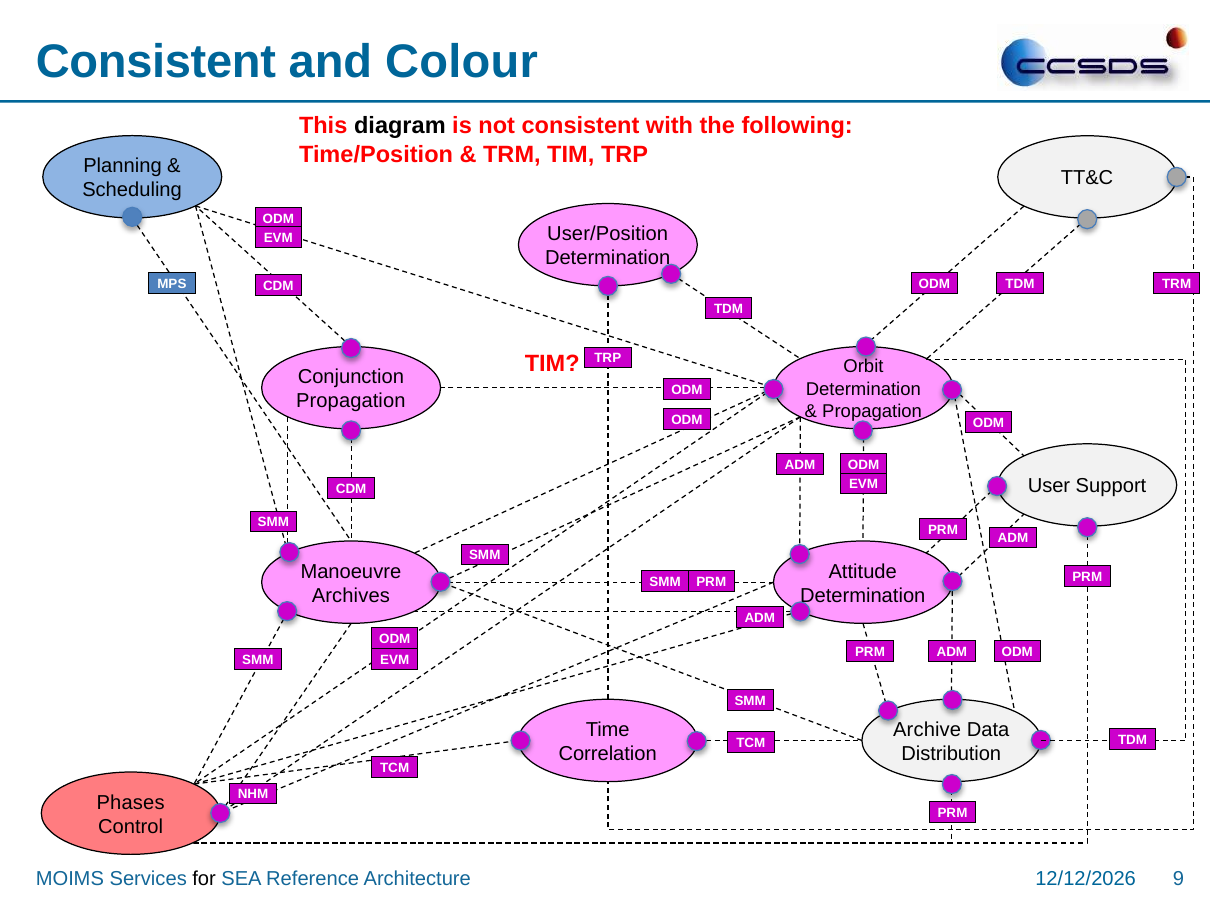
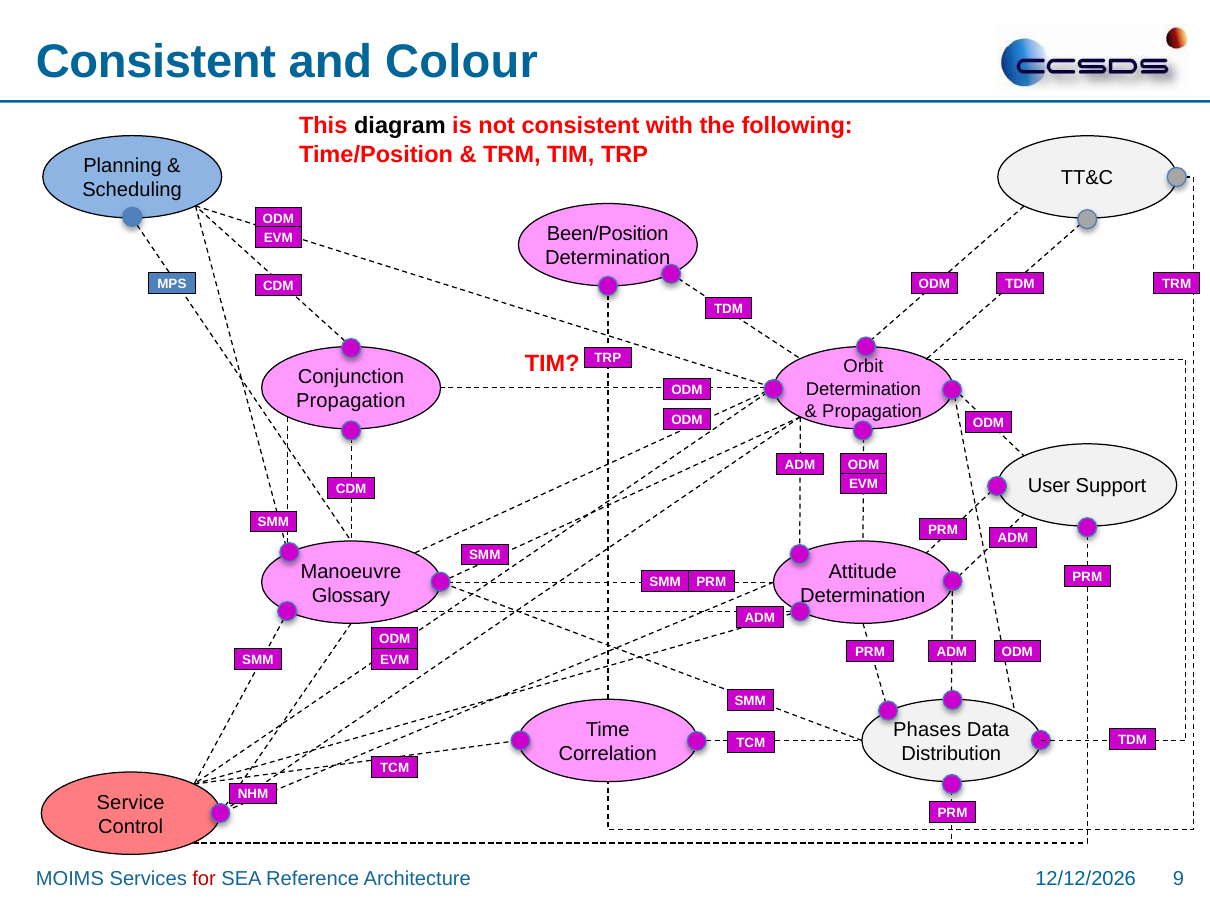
User/Position: User/Position -> Been/Position
Archives: Archives -> Glossary
Archive: Archive -> Phases
Phases: Phases -> Service
for colour: black -> red
